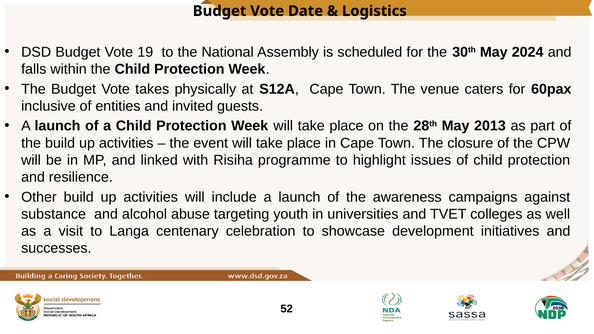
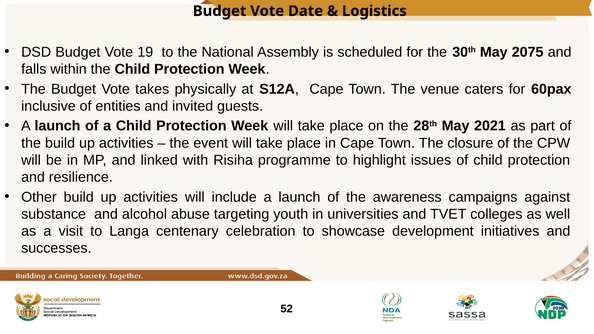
2024: 2024 -> 2075
2013: 2013 -> 2021
